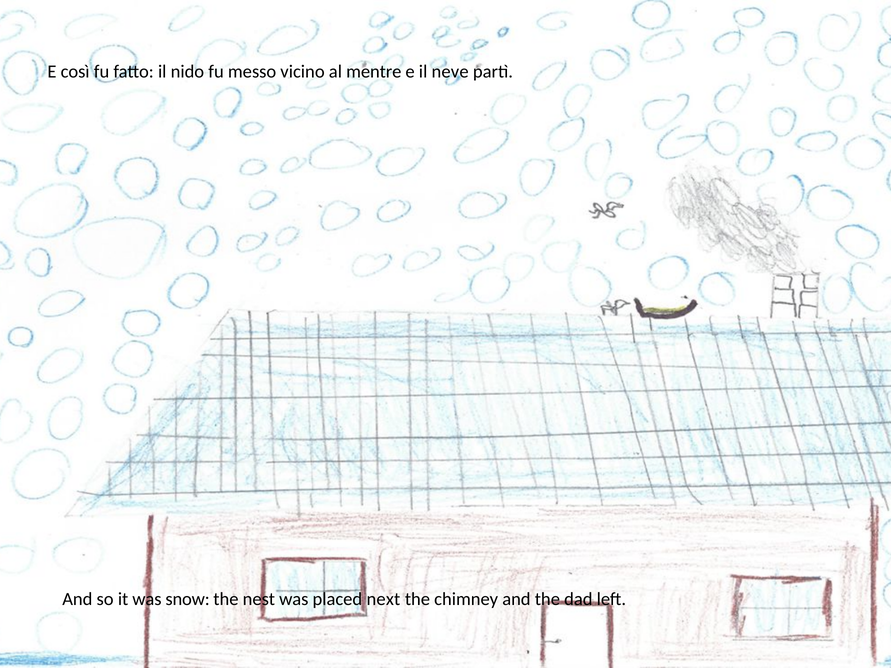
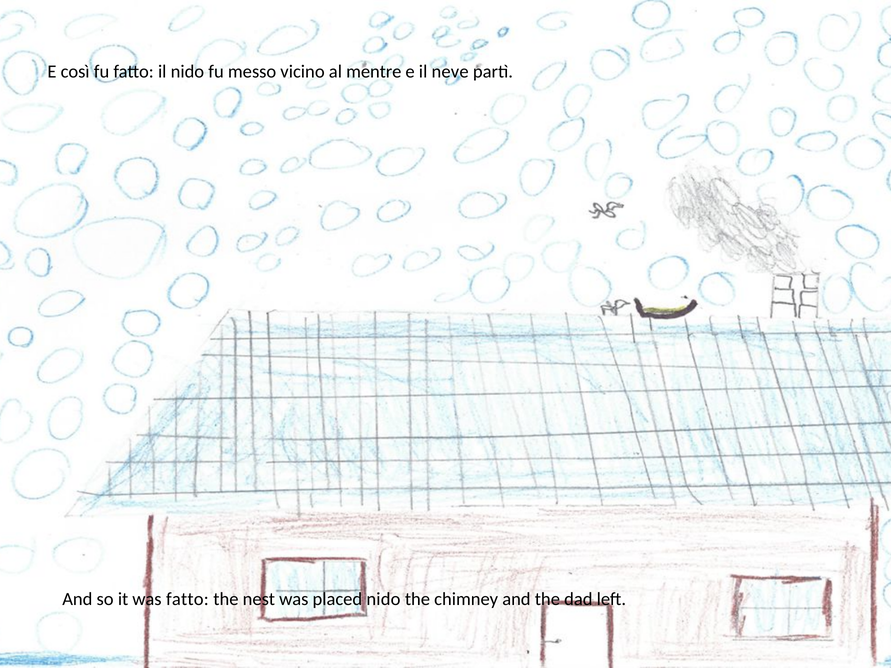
was snow: snow -> fatto
placed next: next -> nido
